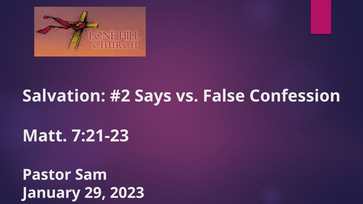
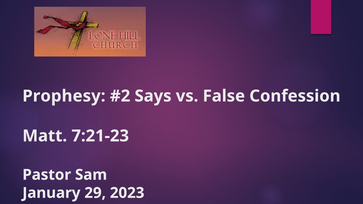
Salvation: Salvation -> Prophesy
